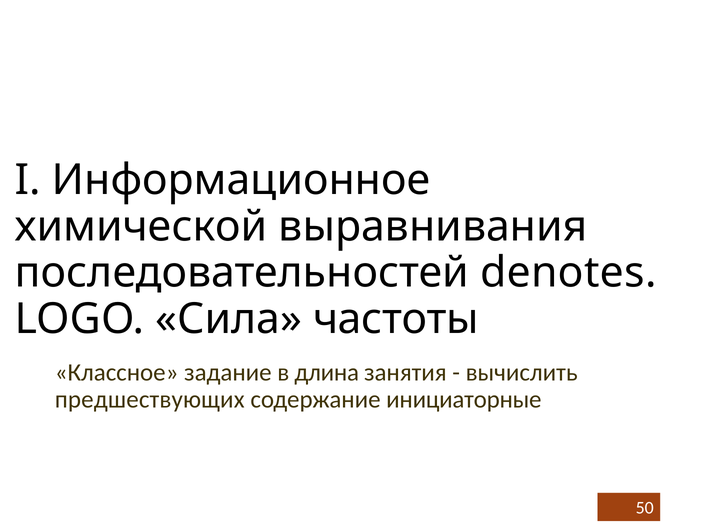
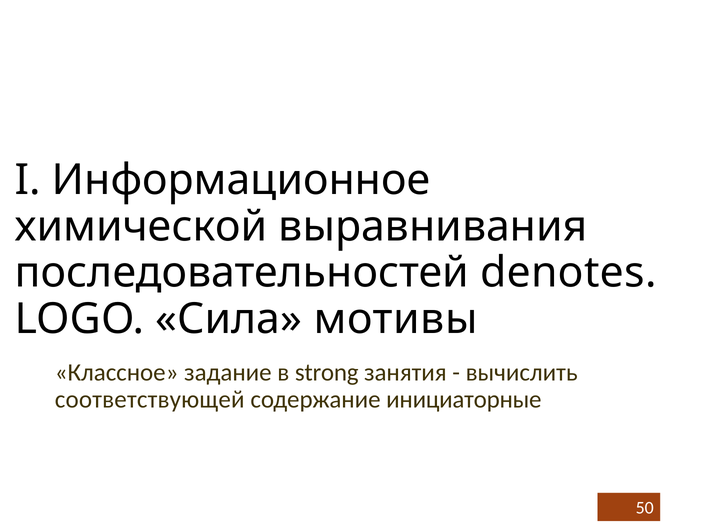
частоты: частоты -> мотивы
длина: длина -> strong
предшествующих: предшествующих -> соответствующей
